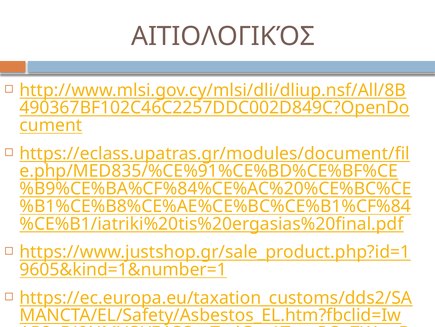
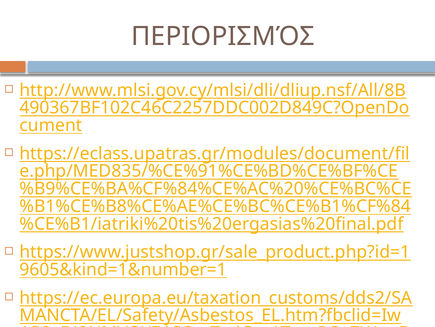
ΑΙΤΙΟΛΟΓΙΚΌΣ: ΑΙΤΙΟΛΟΓΙΚΌΣ -> ΠΕΡΙΟΡΙΣΜΌΣ
